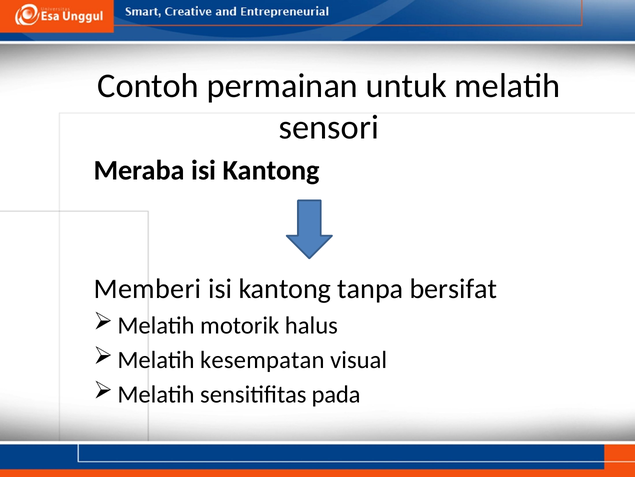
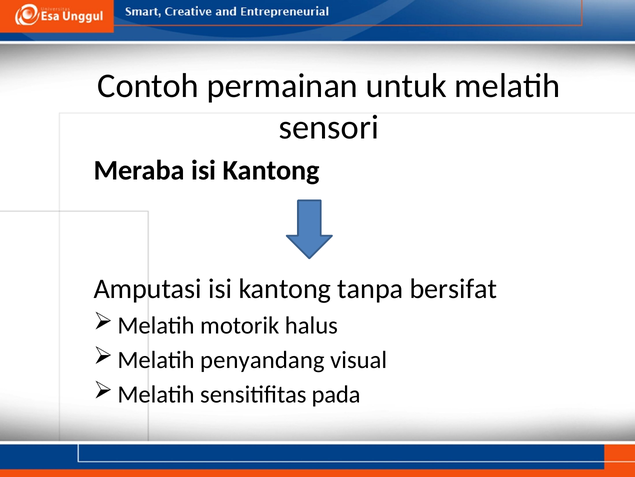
Memberi: Memberi -> Amputasi
kesempatan: kesempatan -> penyandang
